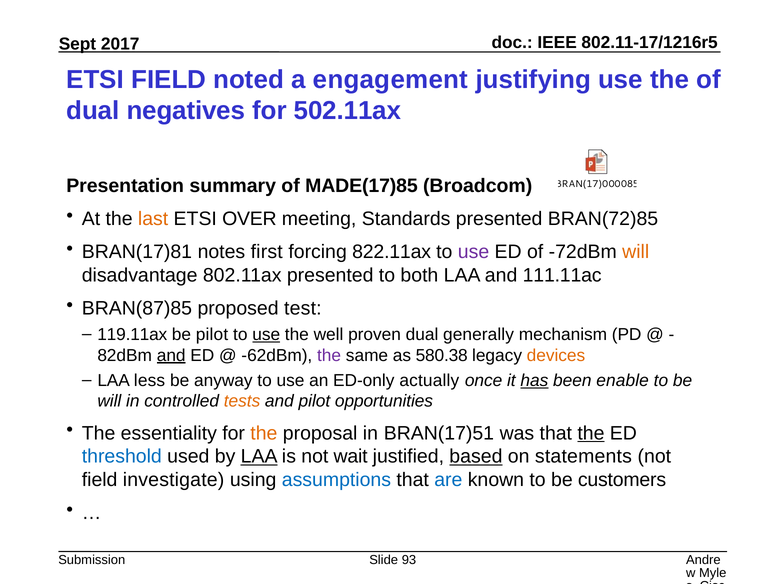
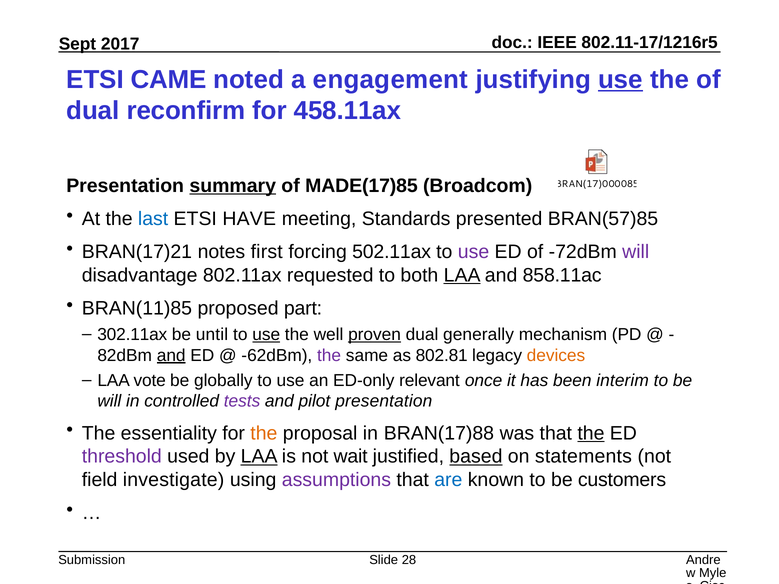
ETSI FIELD: FIELD -> CAME
use at (620, 80) underline: none -> present
negatives: negatives -> reconfirm
502.11ax: 502.11ax -> 458.11ax
summary underline: none -> present
last colour: orange -> blue
OVER: OVER -> HAVE
BRAN(72)85: BRAN(72)85 -> BRAN(57)85
BRAN(17)81: BRAN(17)81 -> BRAN(17)21
822.11ax: 822.11ax -> 502.11ax
will at (636, 252) colour: orange -> purple
802.11ax presented: presented -> requested
LAA at (462, 275) underline: none -> present
111.11ac: 111.11ac -> 858.11ac
BRAN(87)85: BRAN(87)85 -> BRAN(11)85
test: test -> part
119.11ax: 119.11ax -> 302.11ax
be pilot: pilot -> until
proven underline: none -> present
580.38: 580.38 -> 802.81
less: less -> vote
anyway: anyway -> globally
actually: actually -> relevant
has underline: present -> none
enable: enable -> interim
tests colour: orange -> purple
pilot opportunities: opportunities -> presentation
BRAN(17)51: BRAN(17)51 -> BRAN(17)88
threshold colour: blue -> purple
assumptions colour: blue -> purple
93: 93 -> 28
